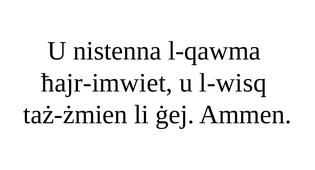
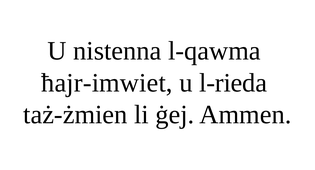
l-wisq: l-wisq -> l-rieda
